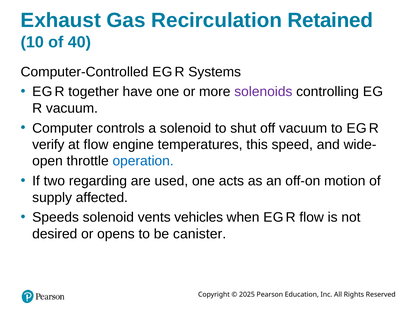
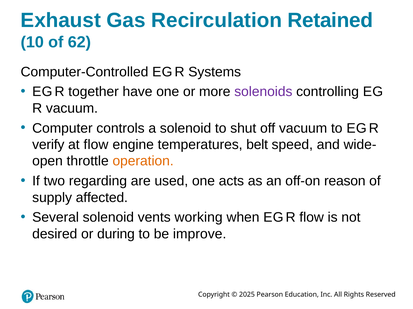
40: 40 -> 62
this: this -> belt
operation colour: blue -> orange
motion: motion -> reason
Speeds: Speeds -> Several
vehicles: vehicles -> working
opens: opens -> during
canister: canister -> improve
